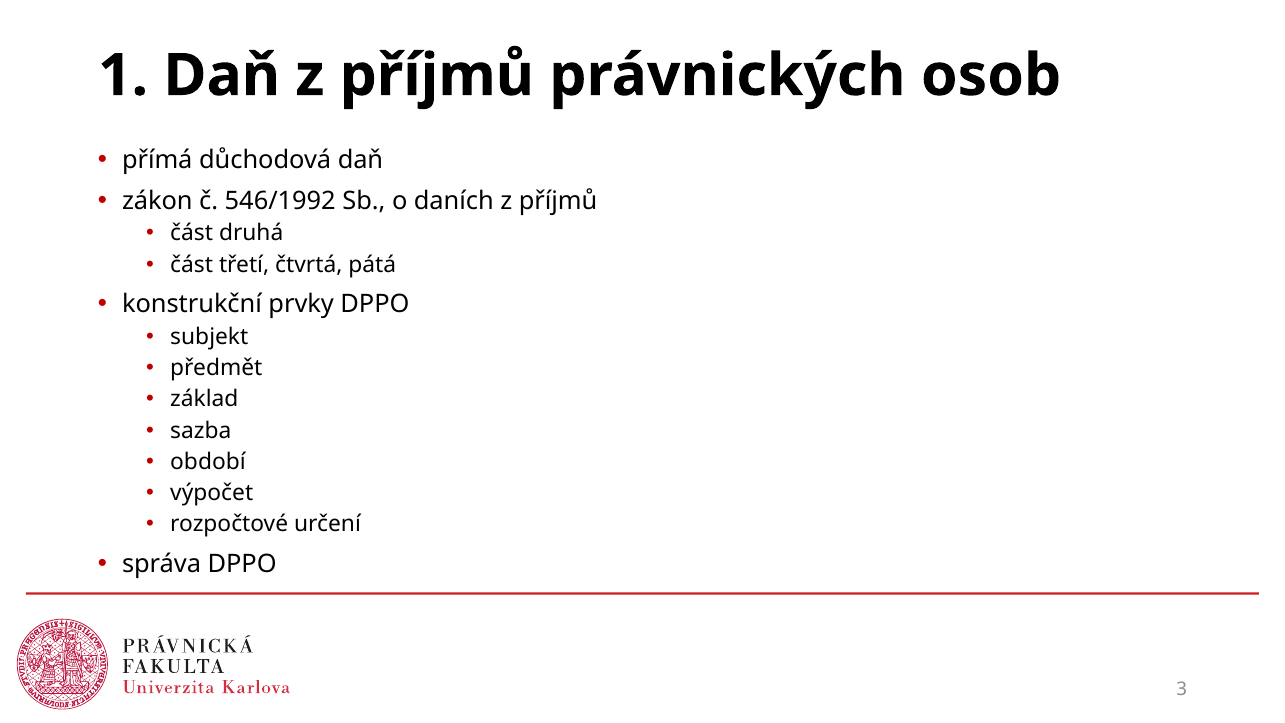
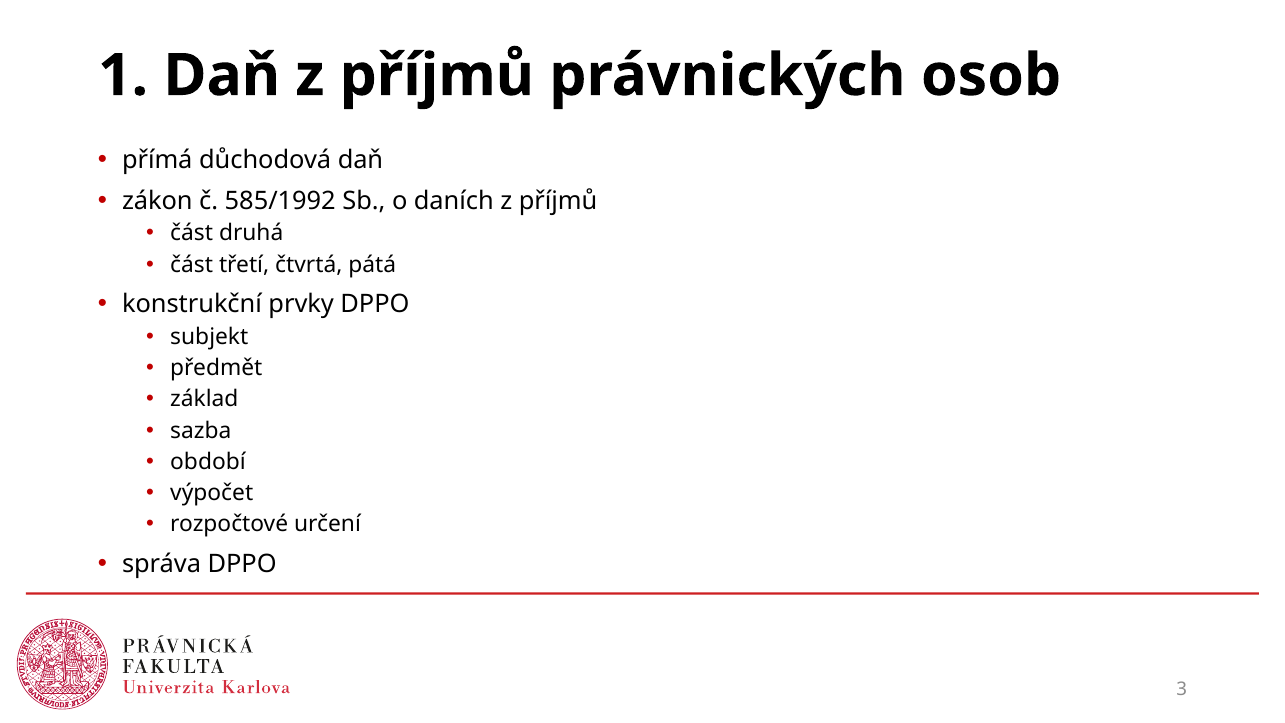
546/1992: 546/1992 -> 585/1992
